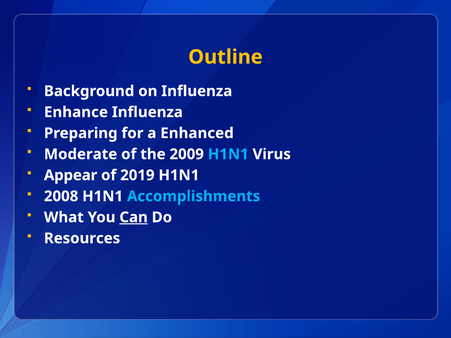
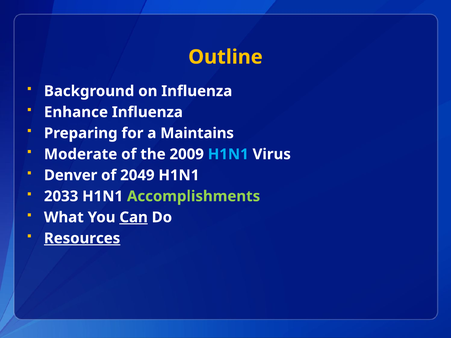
Enhanced: Enhanced -> Maintains
Appear: Appear -> Denver
2019: 2019 -> 2049
2008: 2008 -> 2033
Accomplishments colour: light blue -> light green
Resources underline: none -> present
